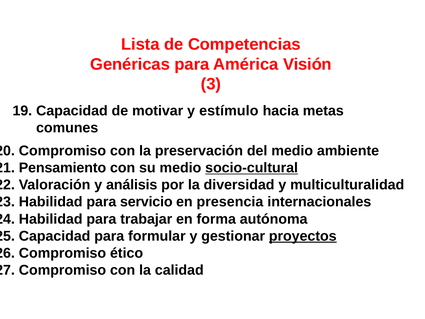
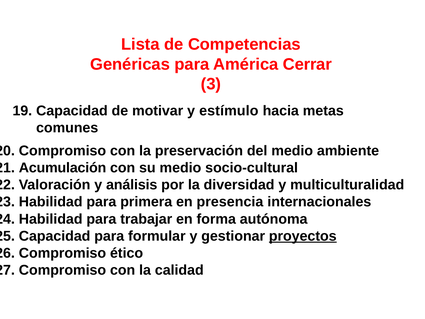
Visión: Visión -> Cerrar
Pensamiento: Pensamiento -> Acumulación
socio-cultural underline: present -> none
servicio: servicio -> primera
